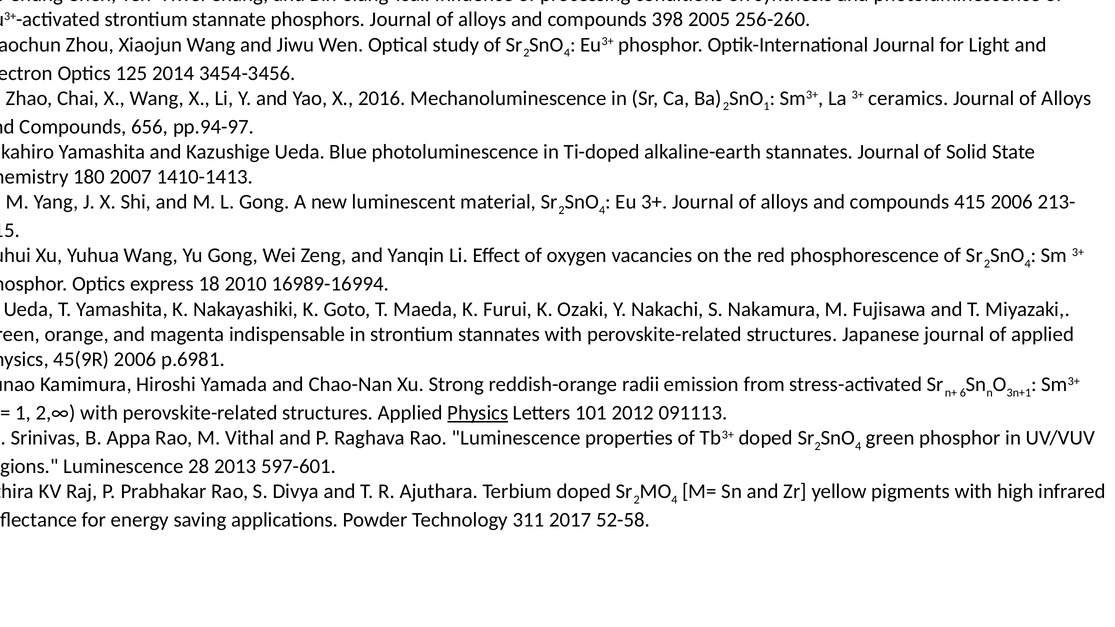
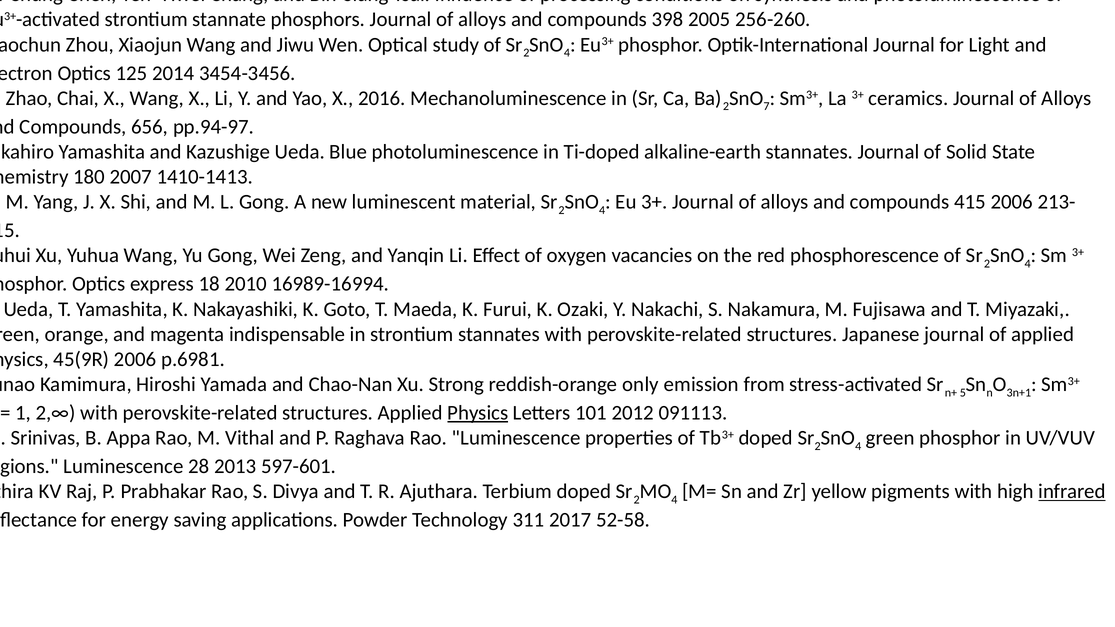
1 at (767, 106): 1 -> 7
radii: radii -> only
6 at (963, 393): 6 -> 5
infrared underline: none -> present
